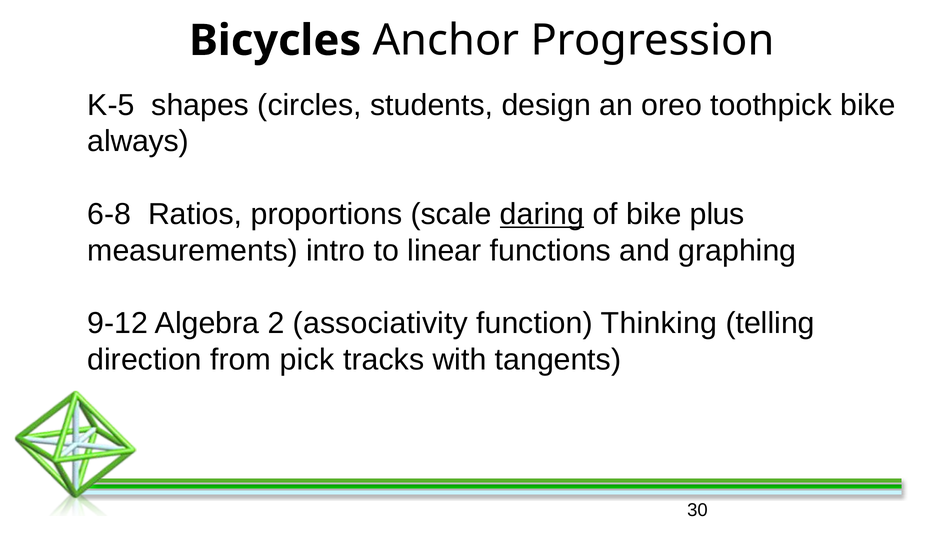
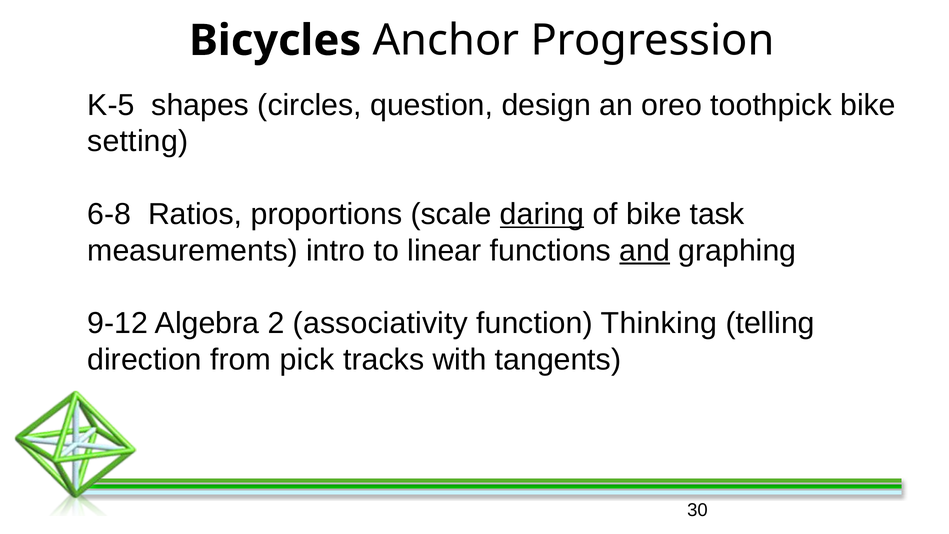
students: students -> question
always: always -> setting
plus: plus -> task
and underline: none -> present
